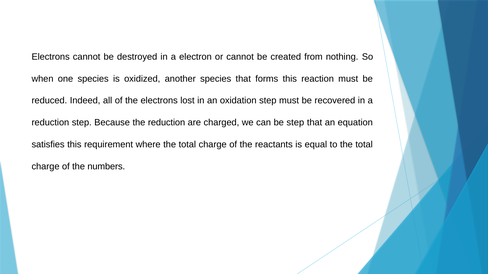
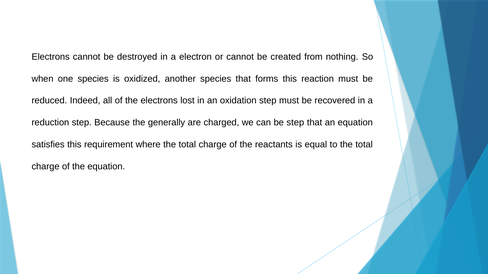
the reduction: reduction -> generally
the numbers: numbers -> equation
